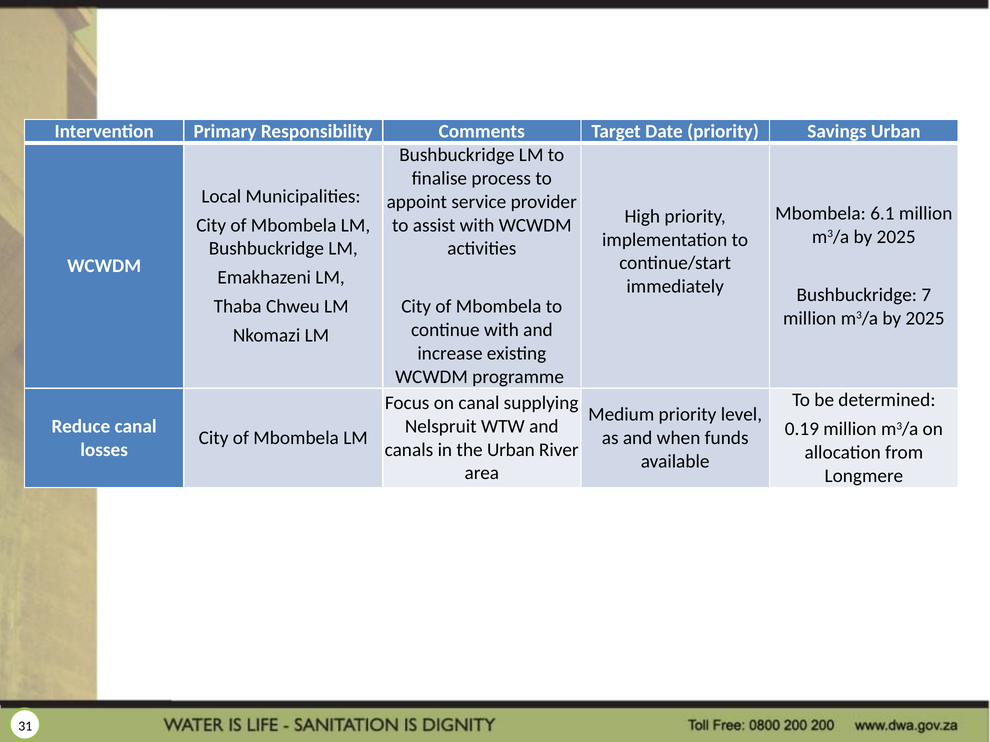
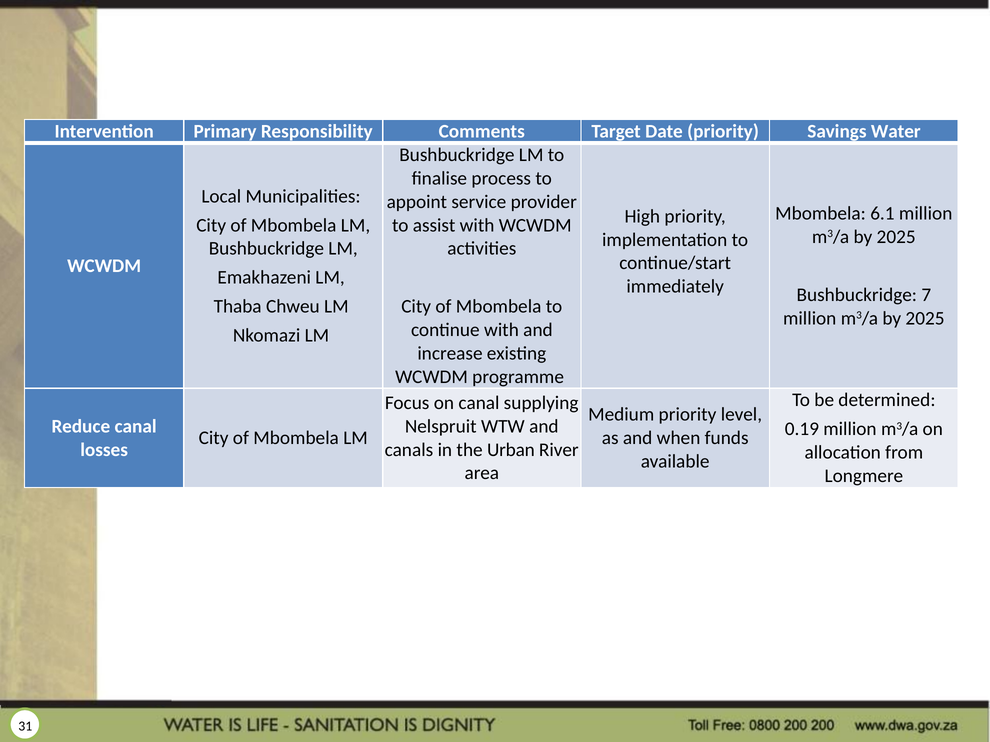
Savings Urban: Urban -> Water
